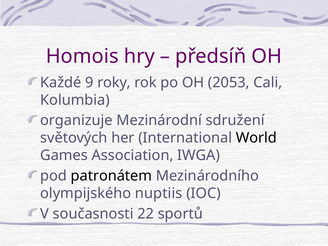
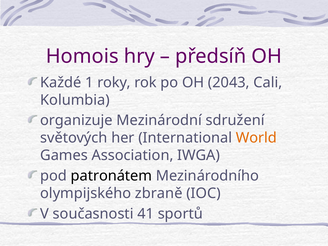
9: 9 -> 1
2053: 2053 -> 2043
World colour: black -> orange
nuptiis: nuptiis -> zbraně
22: 22 -> 41
